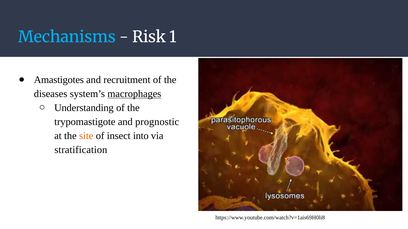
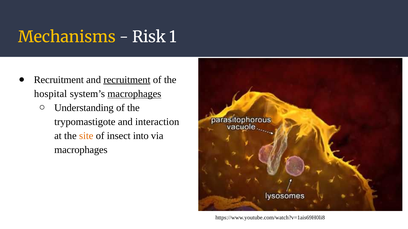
Mechanisms colour: light blue -> yellow
Amastigotes at (59, 80): Amastigotes -> Recruitment
recruitment at (127, 80) underline: none -> present
diseases: diseases -> hospital
prognostic: prognostic -> interaction
stratification at (81, 150): stratification -> macrophages
